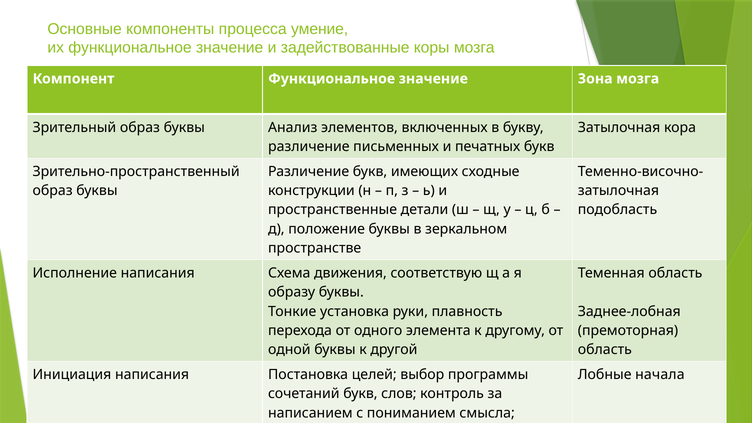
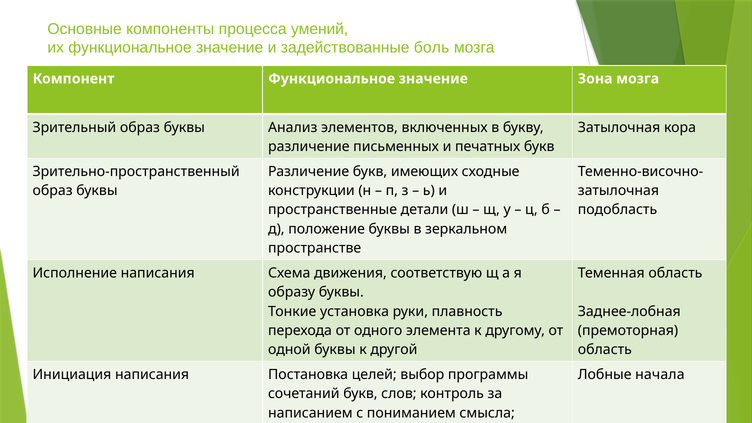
умение: умение -> умений
коры: коры -> боль
